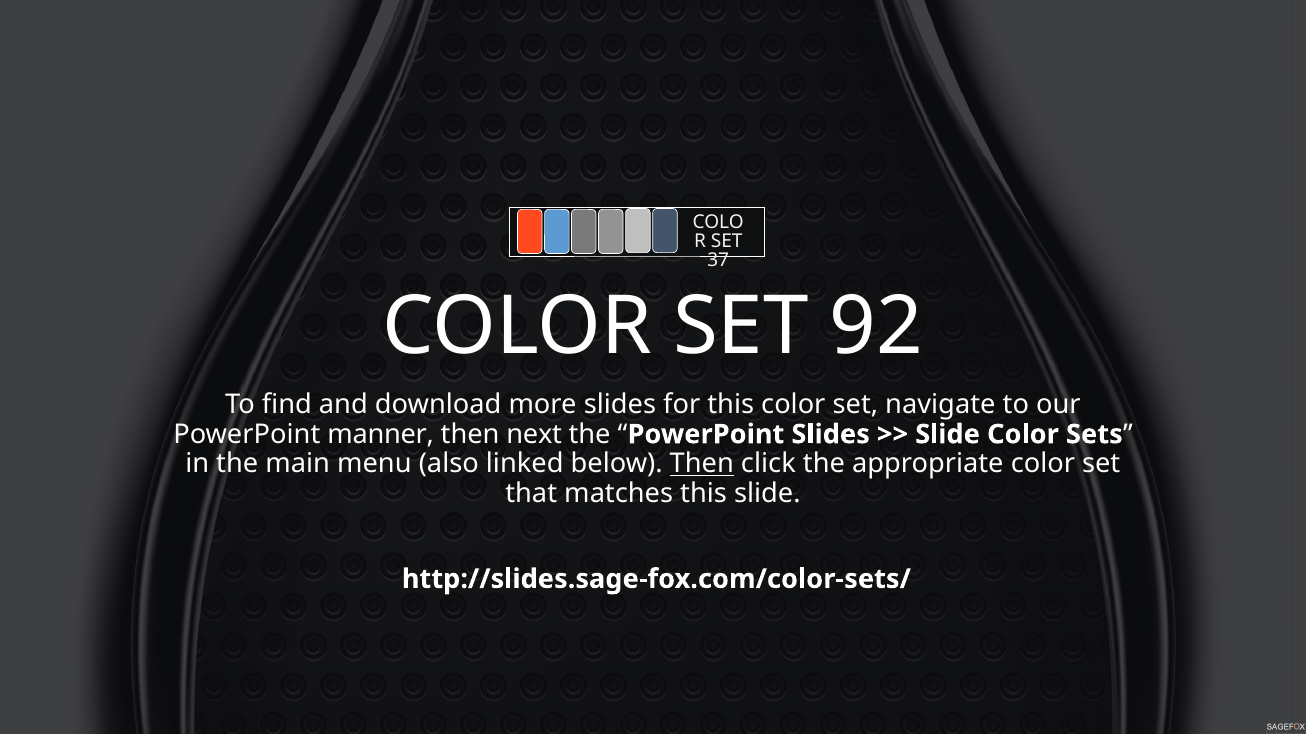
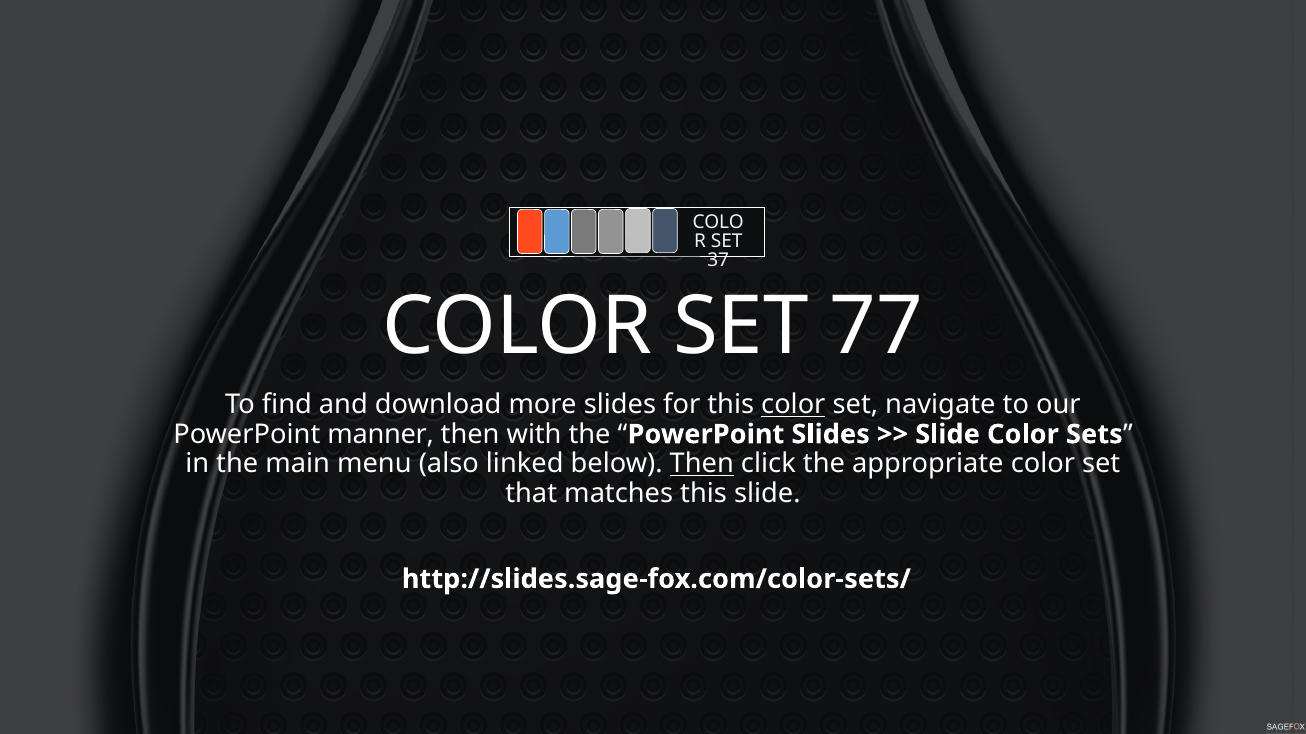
92: 92 -> 77
color at (793, 405) underline: none -> present
next: next -> with
